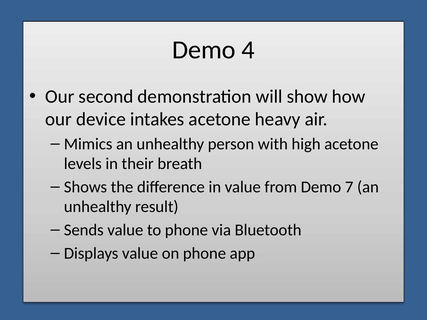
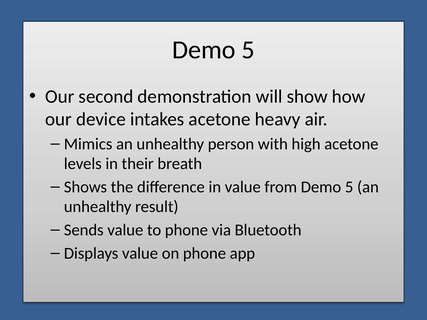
4 at (248, 50): 4 -> 5
from Demo 7: 7 -> 5
